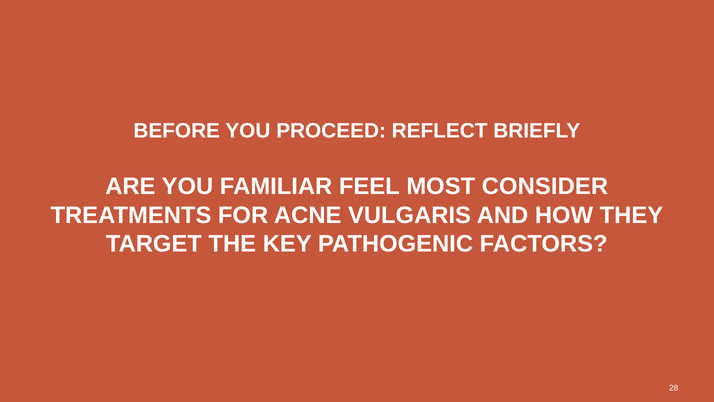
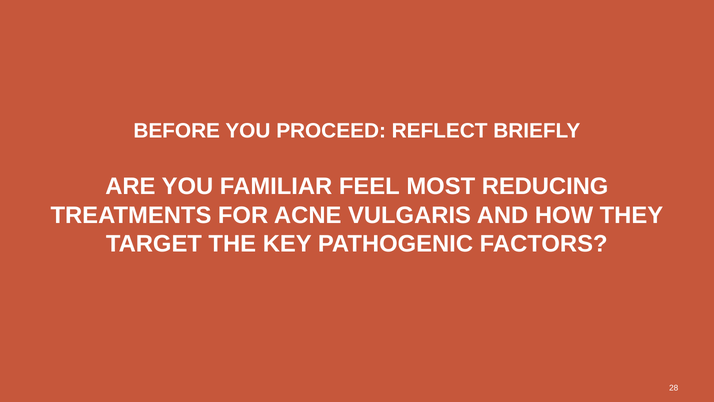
CONSIDER: CONSIDER -> REDUCING
